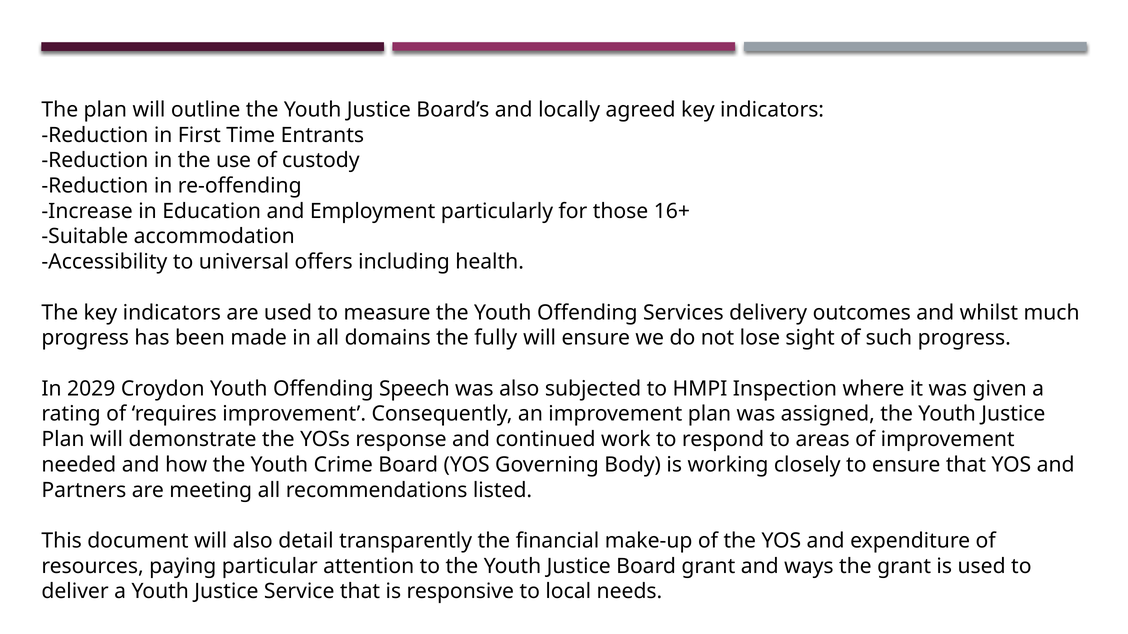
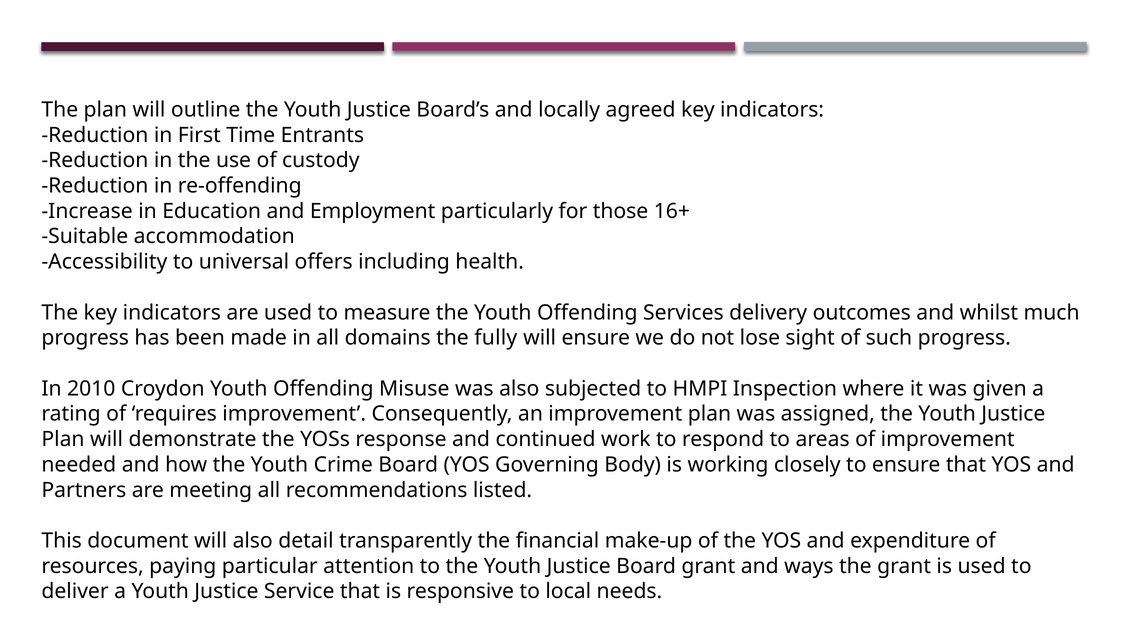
2029: 2029 -> 2010
Speech: Speech -> Misuse
